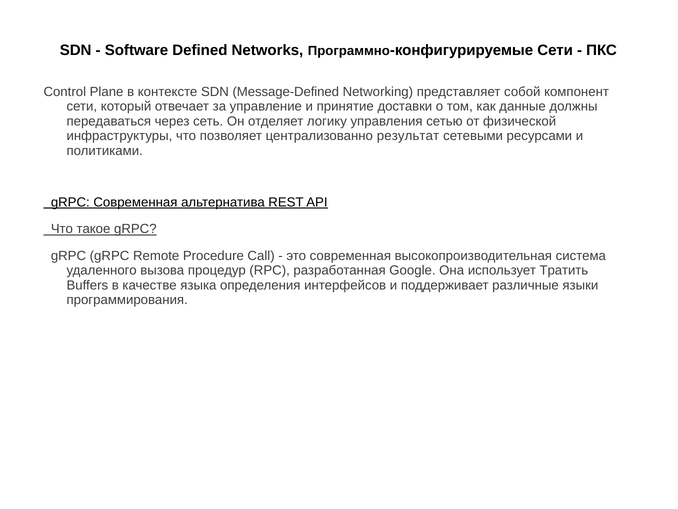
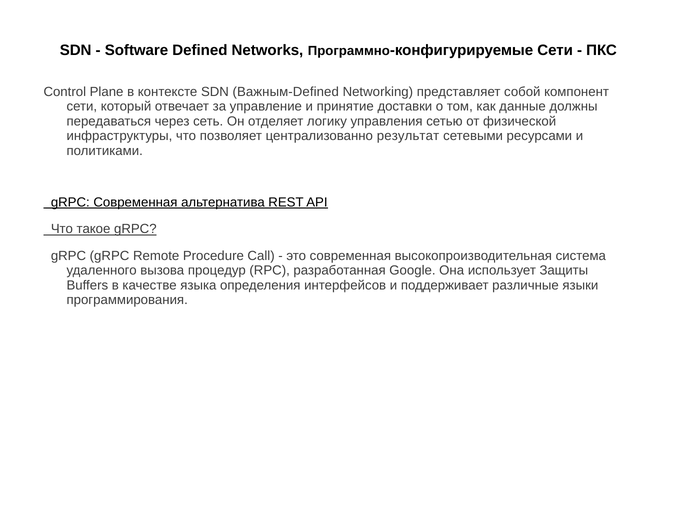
Message-Defined: Message-Defined -> Важным-Defined
Тратить: Тратить -> Защиты
